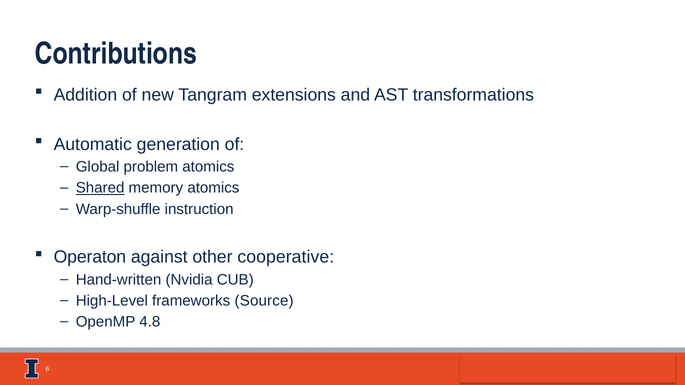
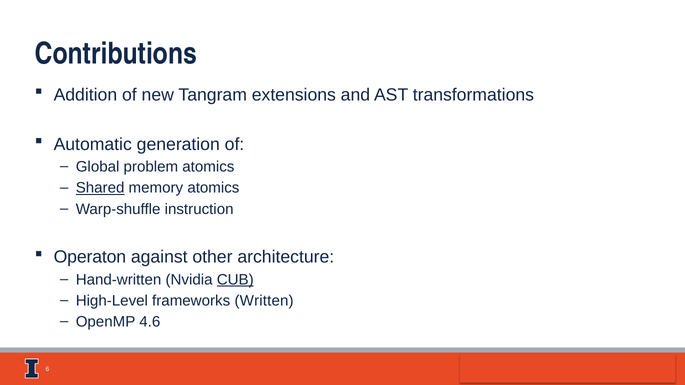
cooperative: cooperative -> architecture
CUB underline: none -> present
Source: Source -> Written
4.8: 4.8 -> 4.6
